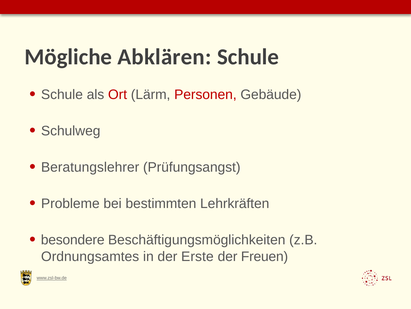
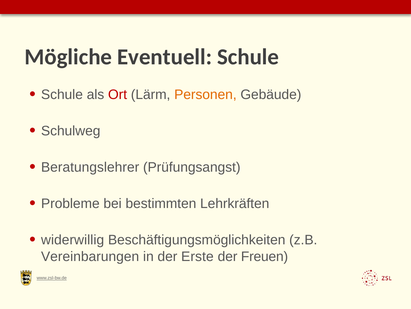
Abklären: Abklären -> Eventuell
Personen colour: red -> orange
besondere: besondere -> widerwillig
Ordnungsamtes: Ordnungsamtes -> Vereinbarungen
